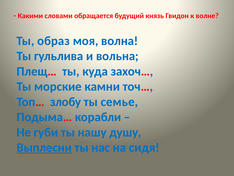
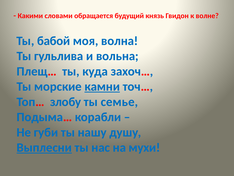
образ: образ -> бабой
камни underline: none -> present
сидя: сидя -> мухи
